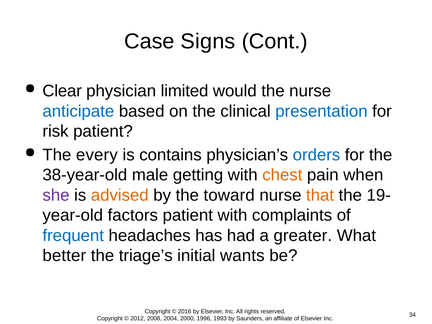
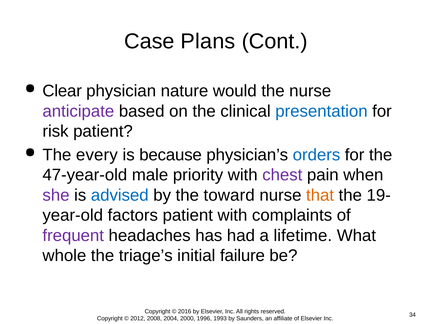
Signs: Signs -> Plans
limited: limited -> nature
anticipate colour: blue -> purple
contains: contains -> because
38-year-old: 38-year-old -> 47-year-old
getting: getting -> priority
chest colour: orange -> purple
advised colour: orange -> blue
frequent colour: blue -> purple
greater: greater -> lifetime
better: better -> whole
wants: wants -> failure
